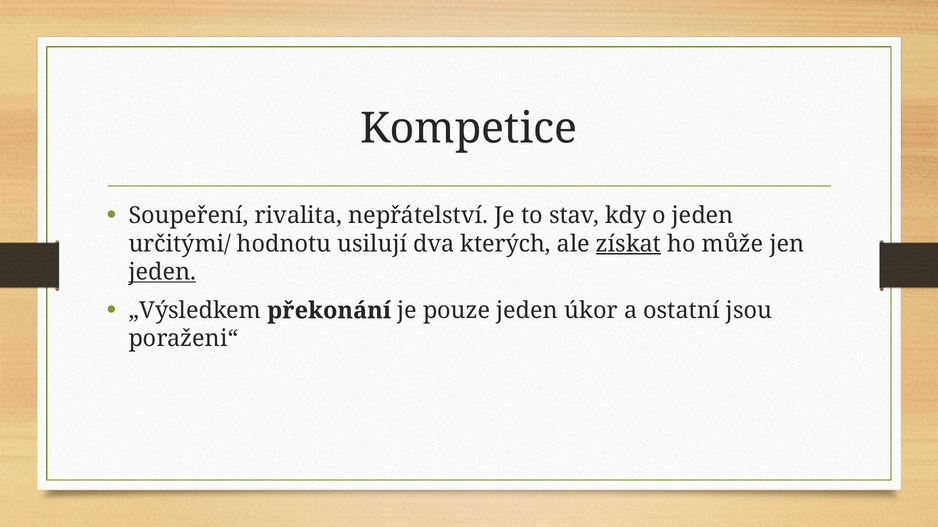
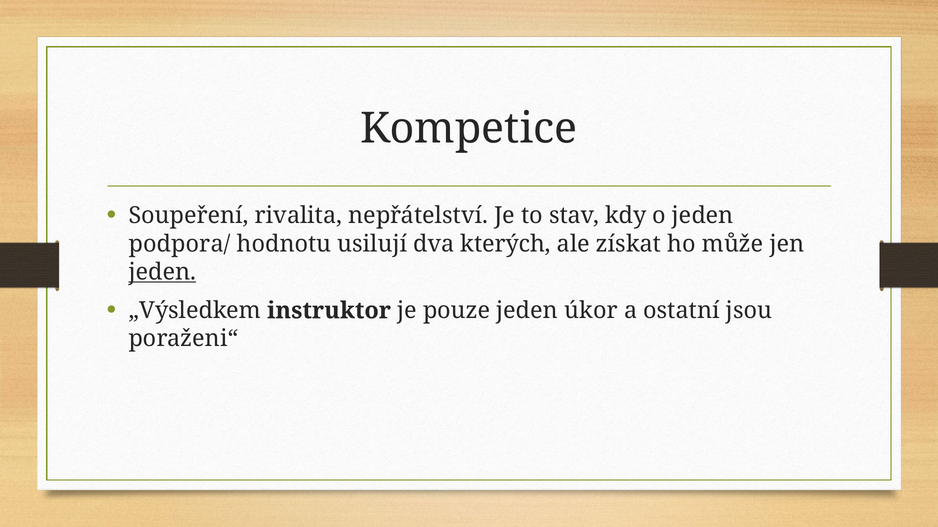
určitými/: určitými/ -> podpora/
získat underline: present -> none
překonání: překonání -> instruktor
